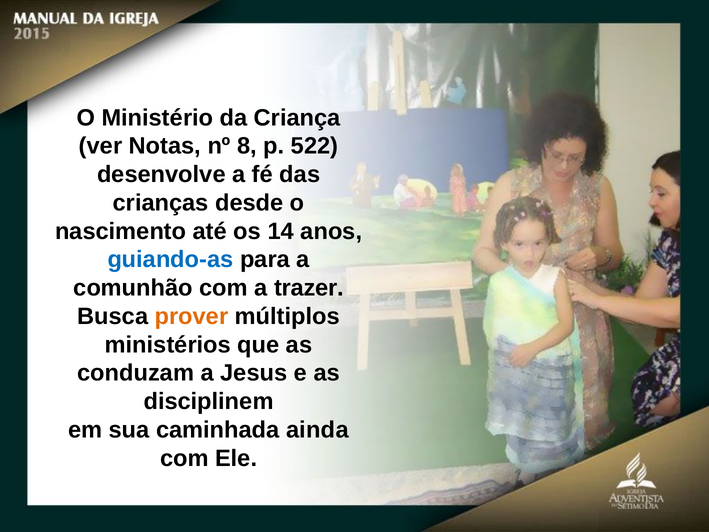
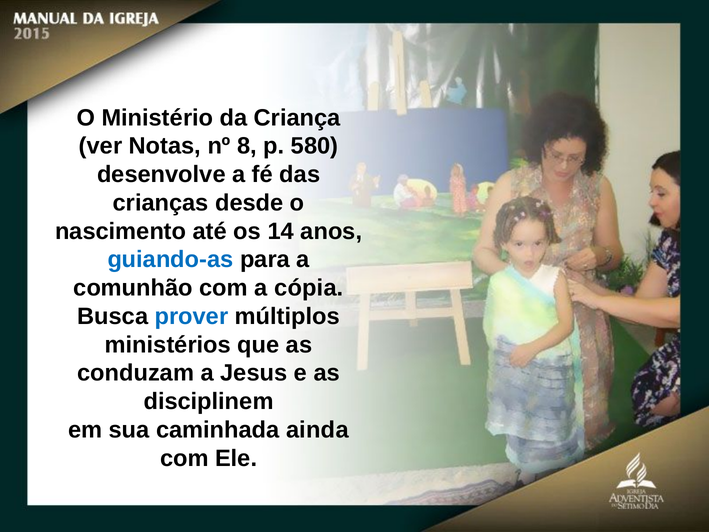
522: 522 -> 580
trazer: trazer -> cópia
prover colour: orange -> blue
